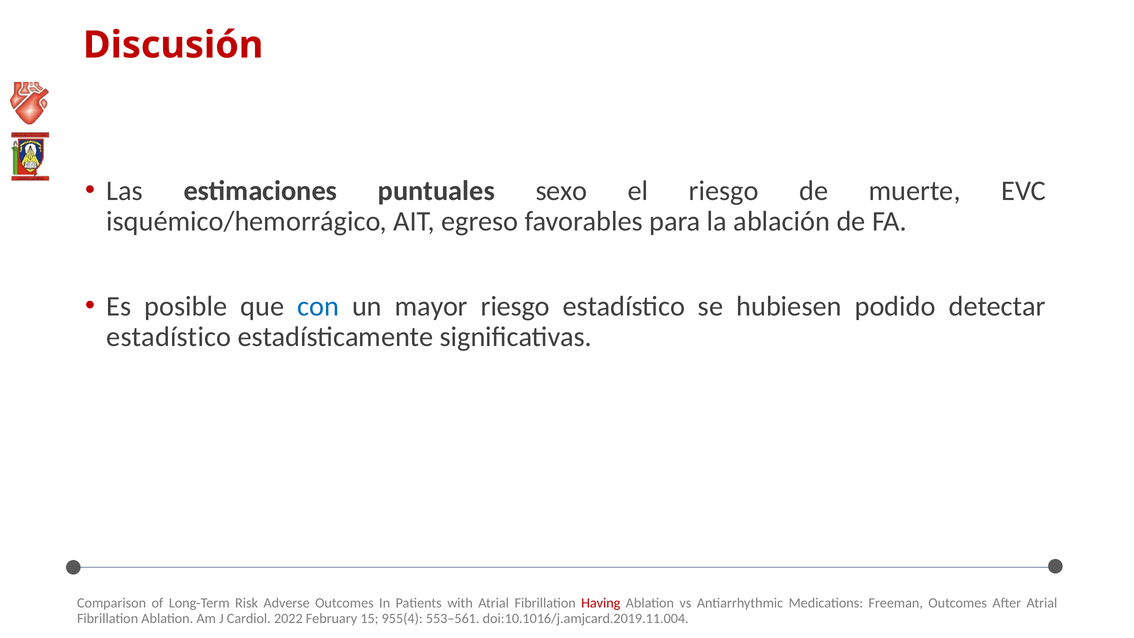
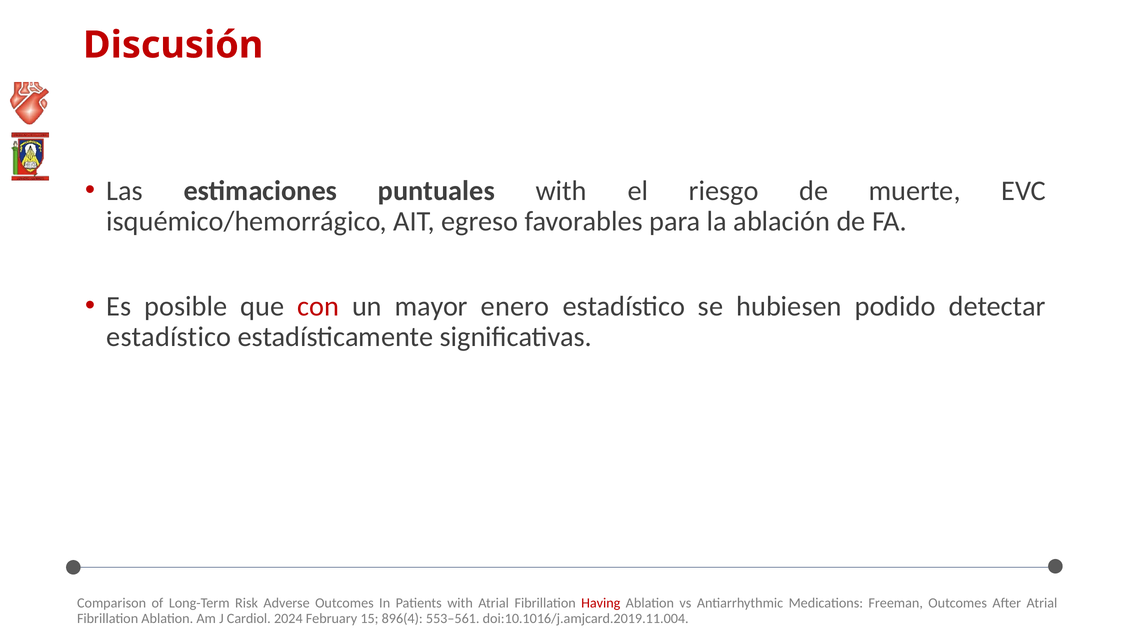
puntuales sexo: sexo -> with
con colour: blue -> red
mayor riesgo: riesgo -> enero
2022: 2022 -> 2024
955(4: 955(4 -> 896(4
